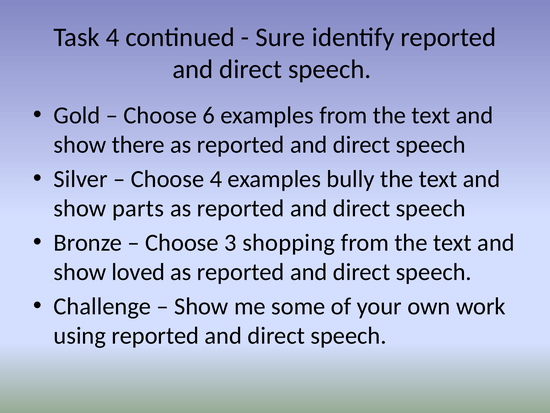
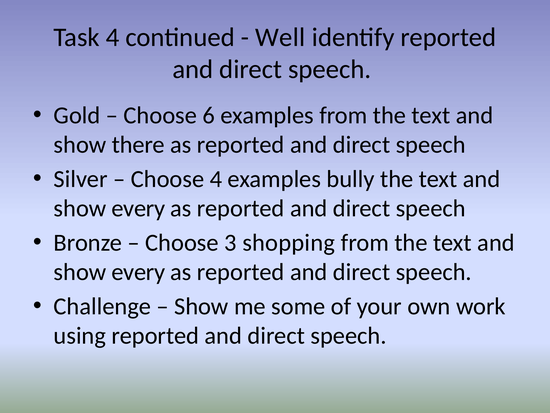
Sure: Sure -> Well
parts at (138, 208): parts -> every
loved at (138, 272): loved -> every
